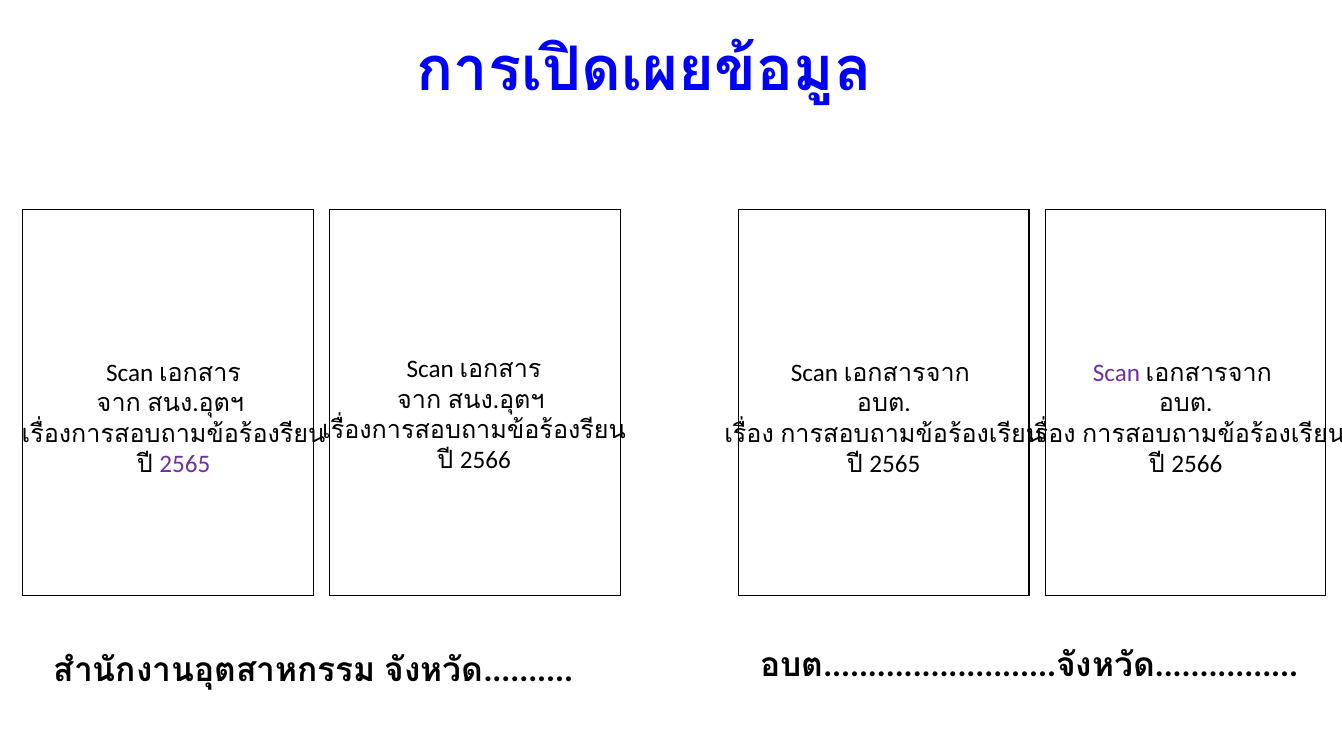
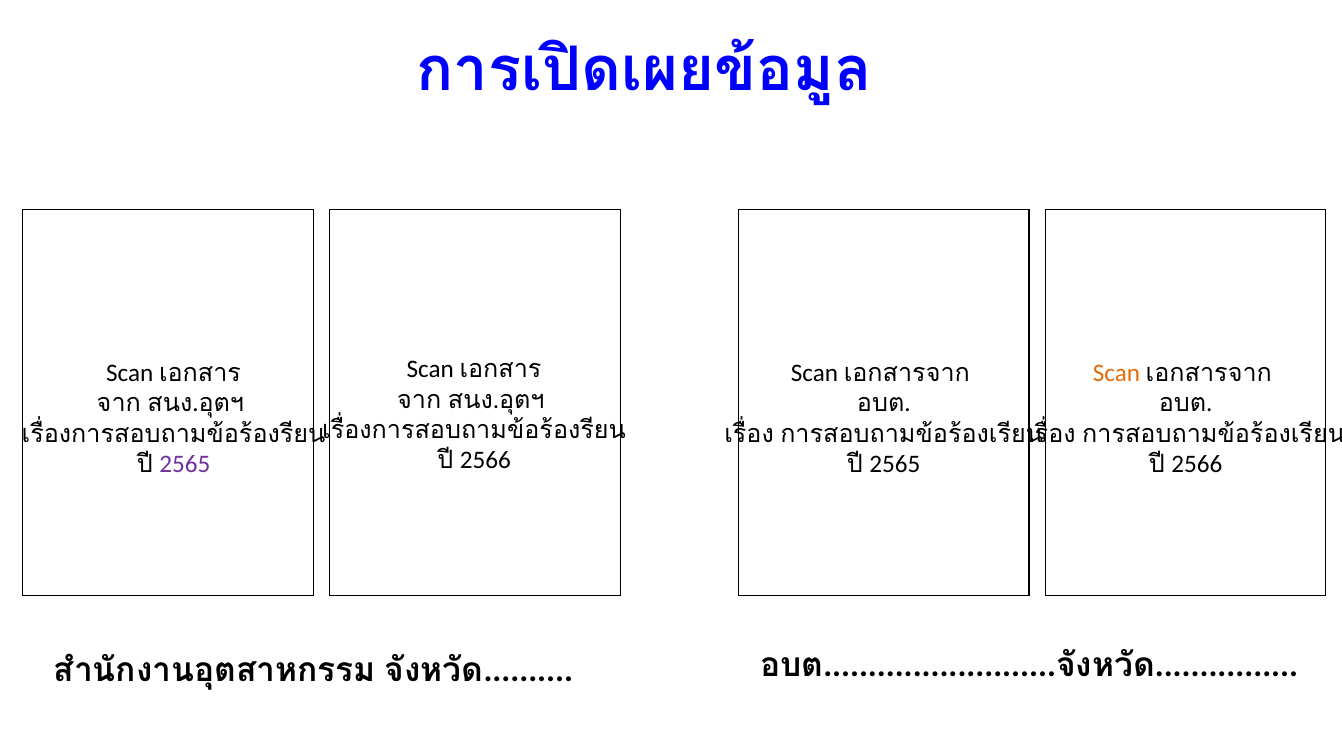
Scan at (1116, 373) colour: purple -> orange
